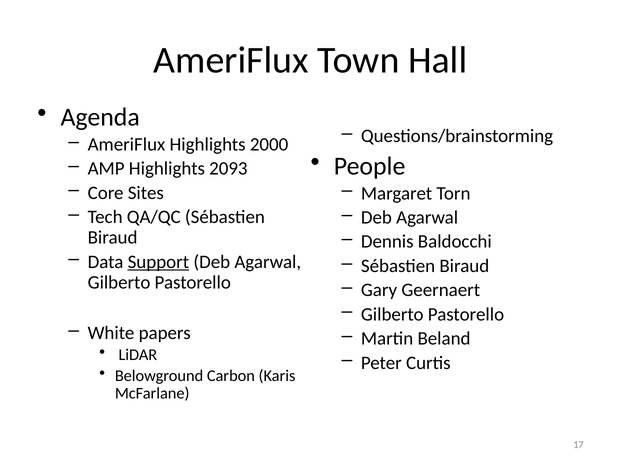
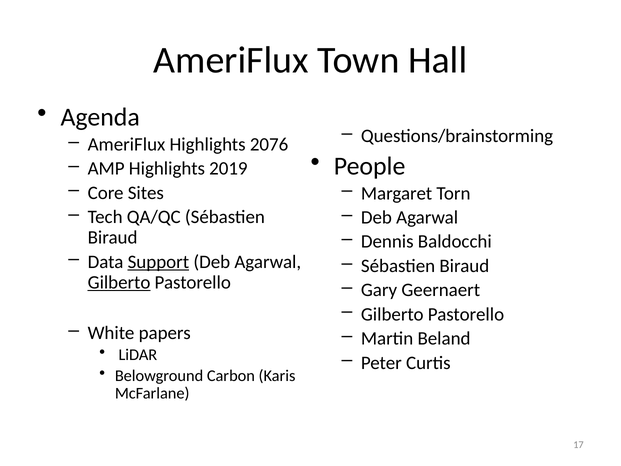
2000: 2000 -> 2076
2093: 2093 -> 2019
Gilberto at (119, 282) underline: none -> present
